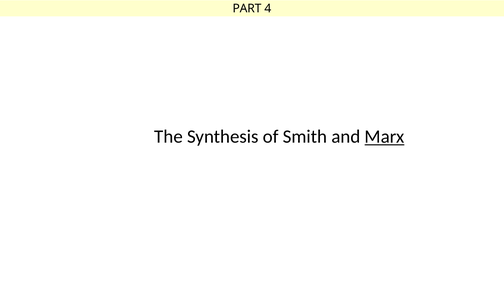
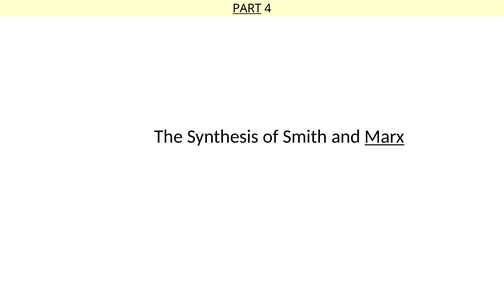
PART underline: none -> present
